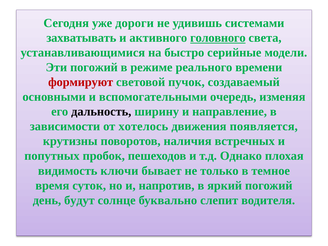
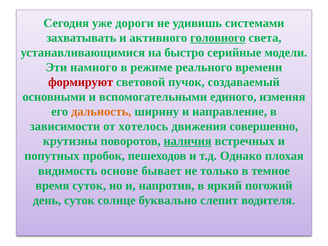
Эти погожий: погожий -> намного
очередь: очередь -> единого
дальность colour: black -> orange
появляется: появляется -> совершенно
наличия underline: none -> present
ключи: ключи -> основе
день будут: будут -> суток
